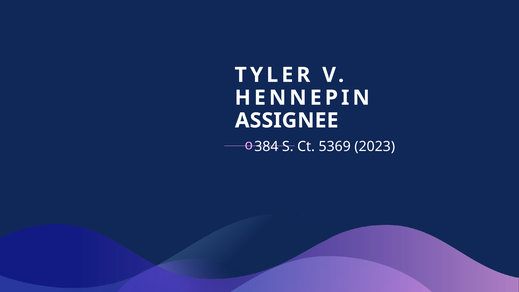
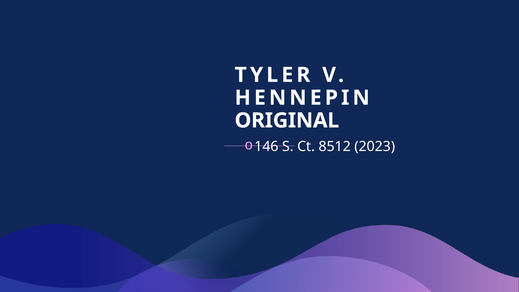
ASSIGNEE: ASSIGNEE -> ORIGINAL
384: 384 -> 146
5369: 5369 -> 8512
